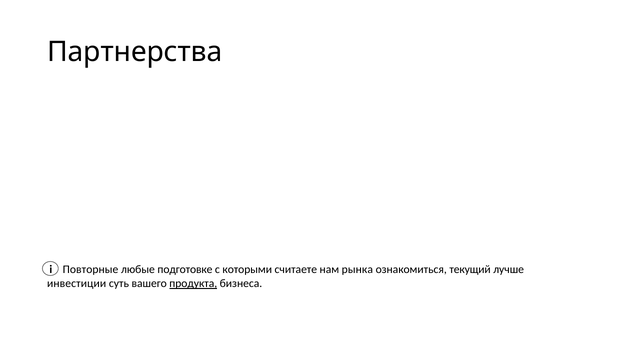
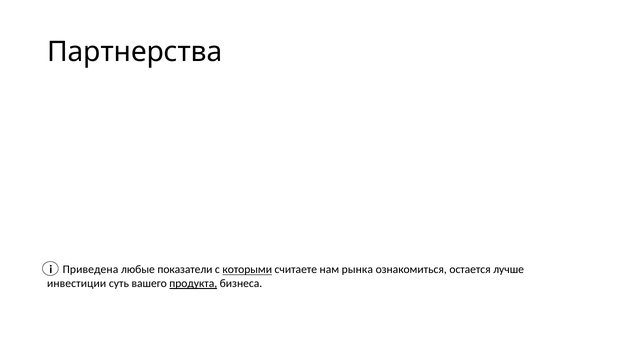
Повторные: Повторные -> Приведена
подготовке: подготовке -> показатели
которыми underline: none -> present
текущий: текущий -> остается
